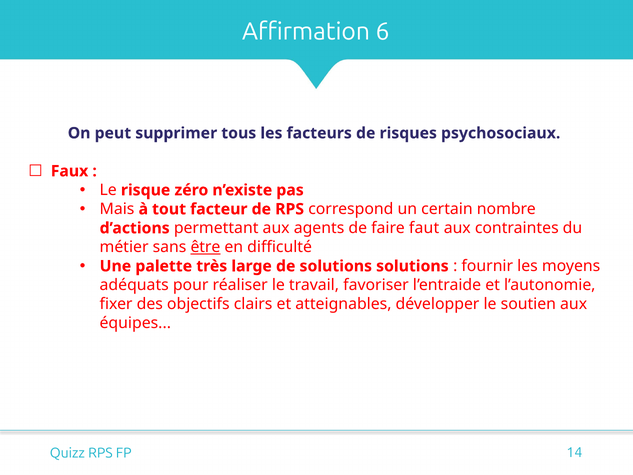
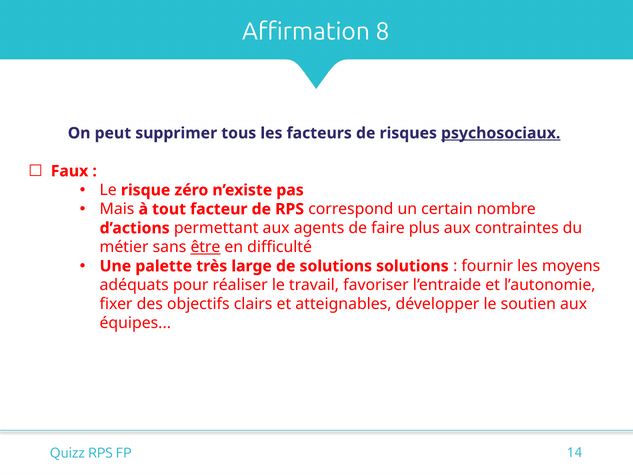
6: 6 -> 8
psychosociaux underline: none -> present
faut: faut -> plus
